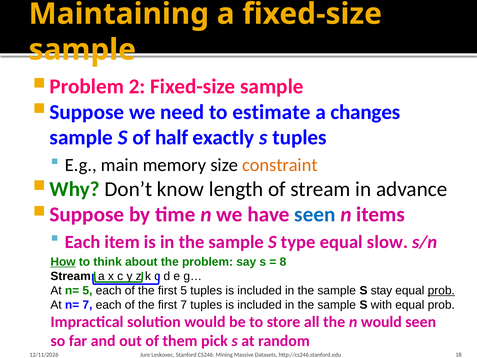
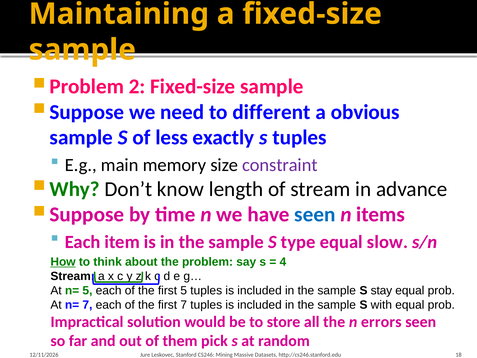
estimate: estimate -> different
changes: changes -> obvious
half: half -> less
constraint colour: orange -> purple
8: 8 -> 4
prob at (441, 290) underline: present -> none
n would: would -> errors
